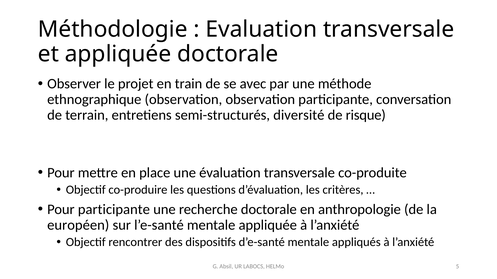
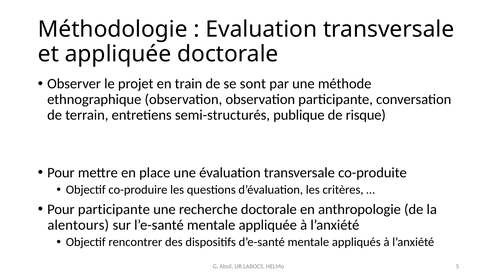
avec: avec -> sont
diversité: diversité -> publique
européen: européen -> alentours
